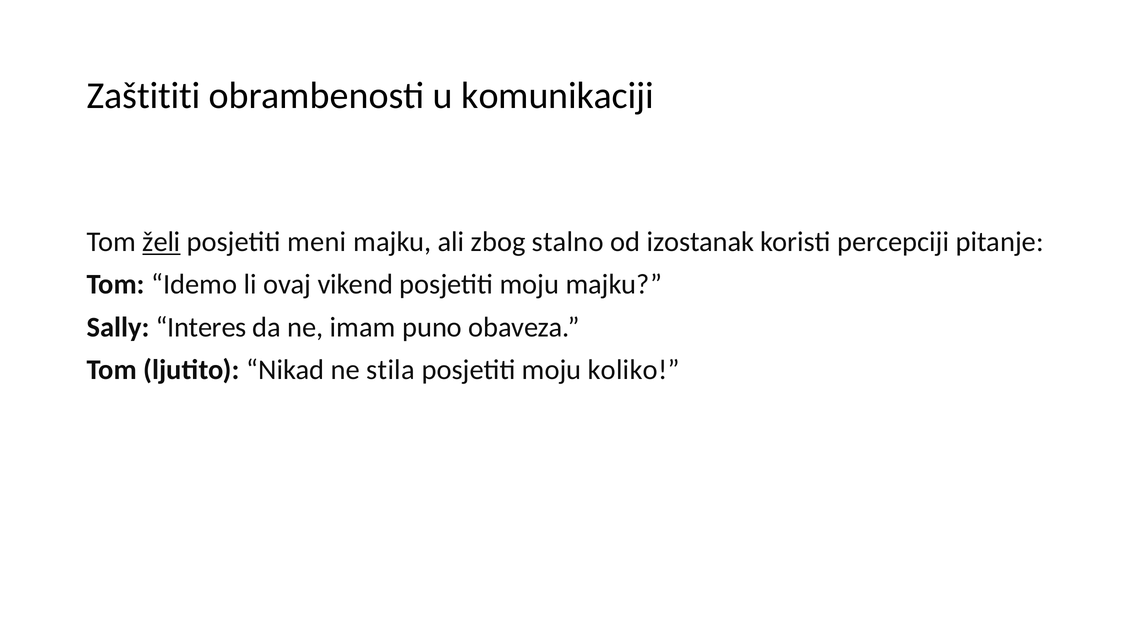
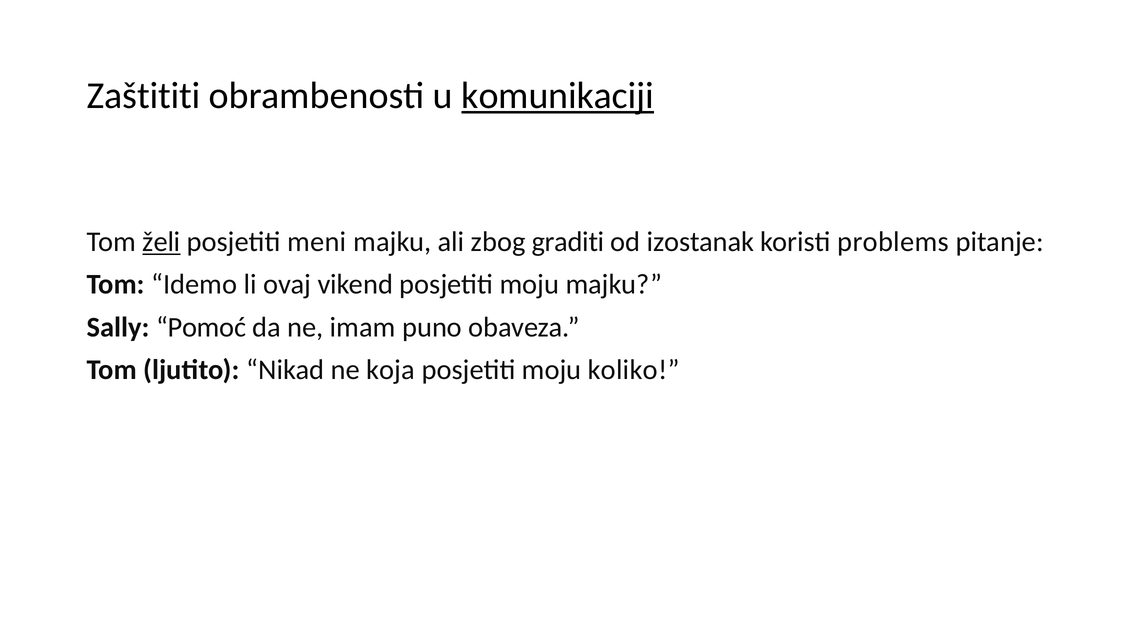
komunikaciji underline: none -> present
stalno: stalno -> graditi
percepciji: percepciji -> problems
Interes: Interes -> Pomoć
stila: stila -> koja
